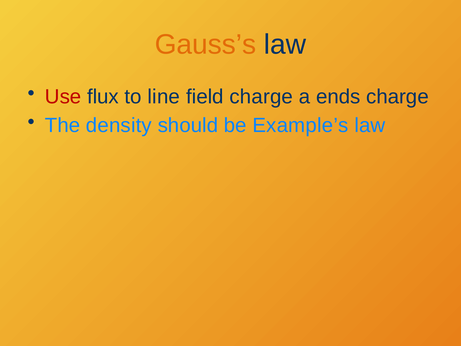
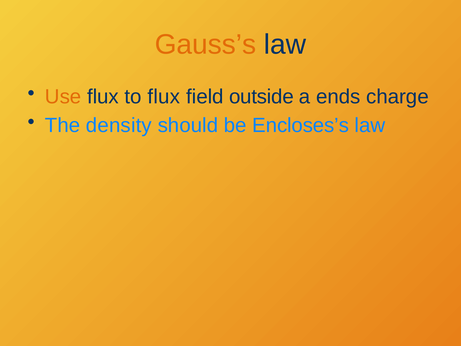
Use colour: red -> orange
to line: line -> flux
field charge: charge -> outside
Example’s: Example’s -> Encloses’s
